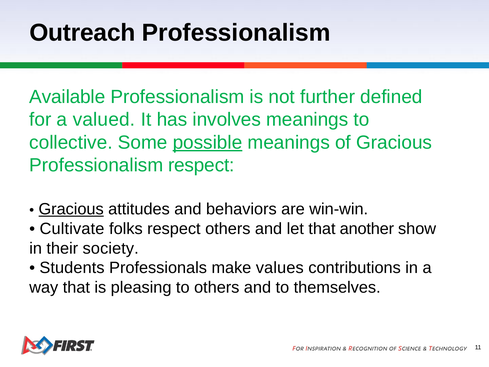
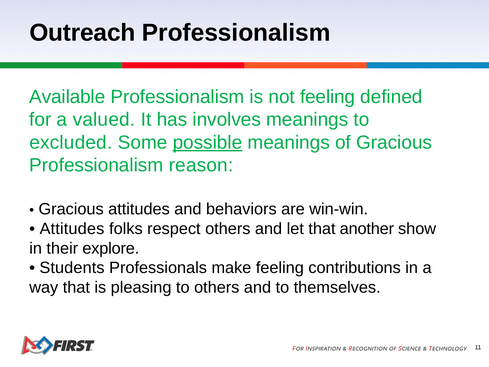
not further: further -> feeling
collective: collective -> excluded
Professionalism respect: respect -> reason
Gracious at (71, 209) underline: present -> none
Cultivate at (72, 229): Cultivate -> Attitudes
society: society -> explore
make values: values -> feeling
